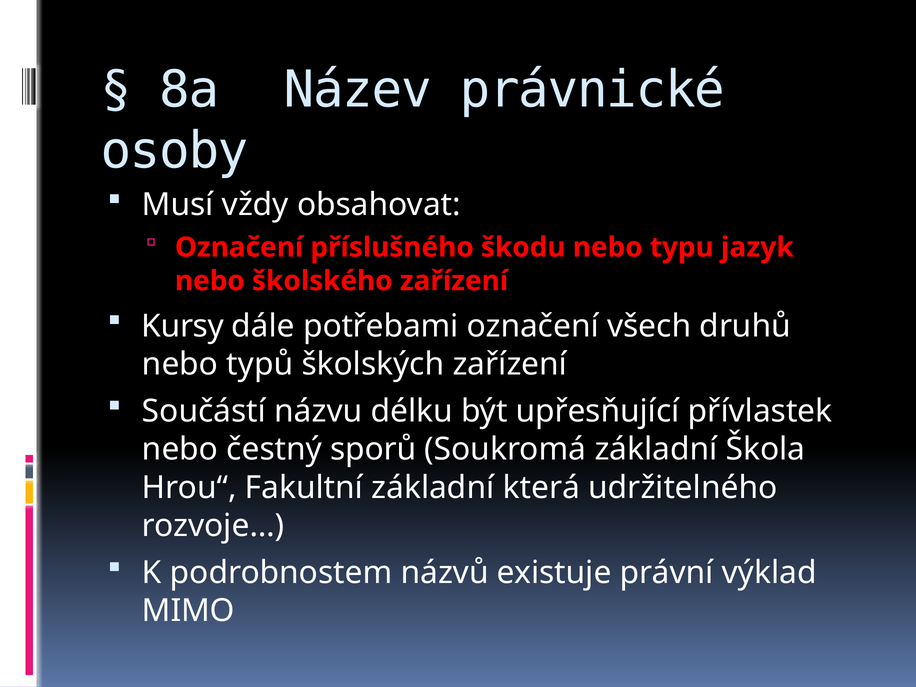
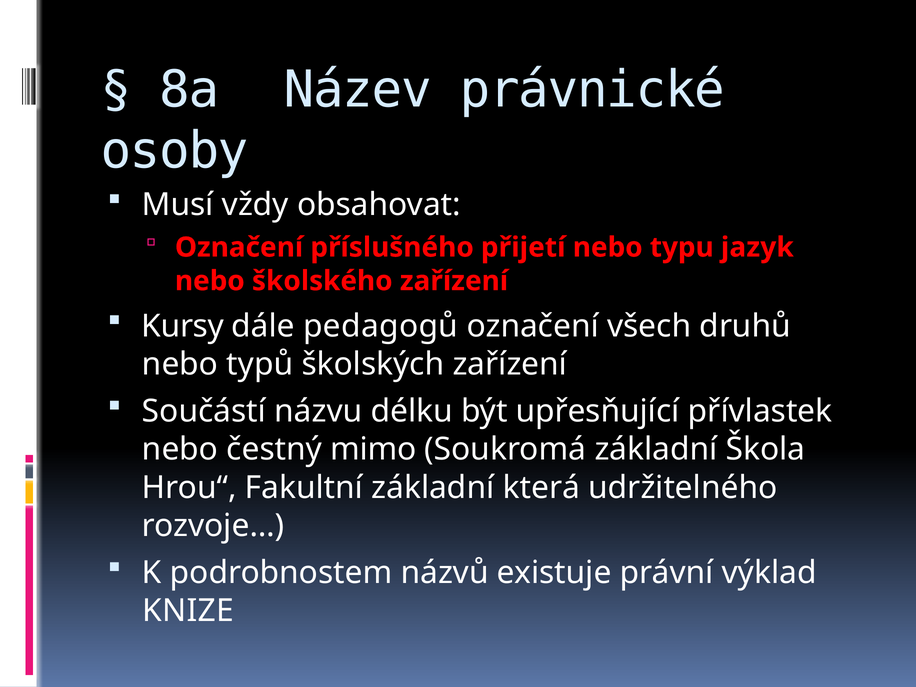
škodu: škodu -> přijetí
potřebami: potřebami -> pedagogů
sporů: sporů -> mimo
MIMO: MIMO -> KNIZE
